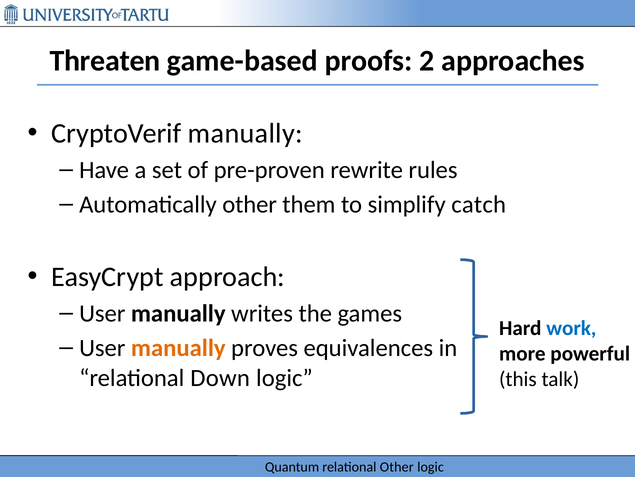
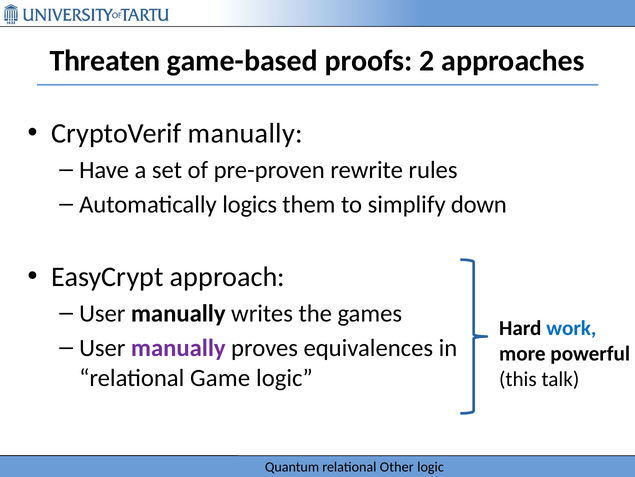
Automatically other: other -> logics
catch: catch -> down
manually at (178, 348) colour: orange -> purple
Down: Down -> Game
